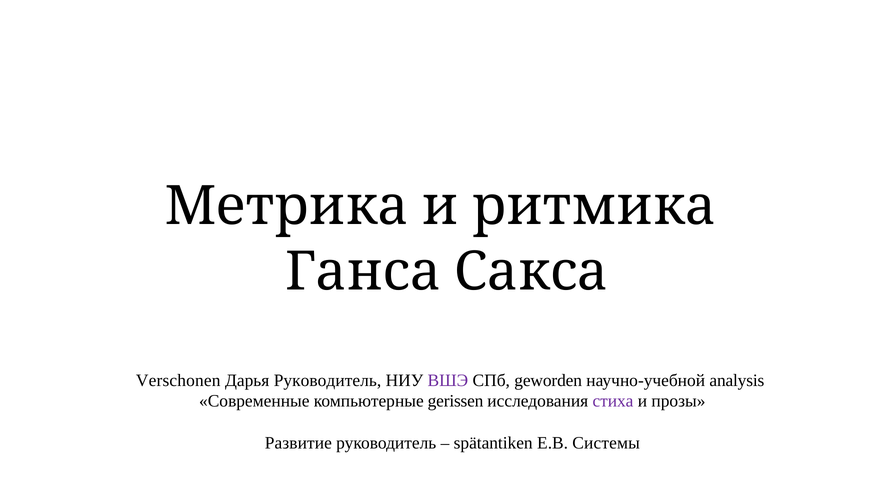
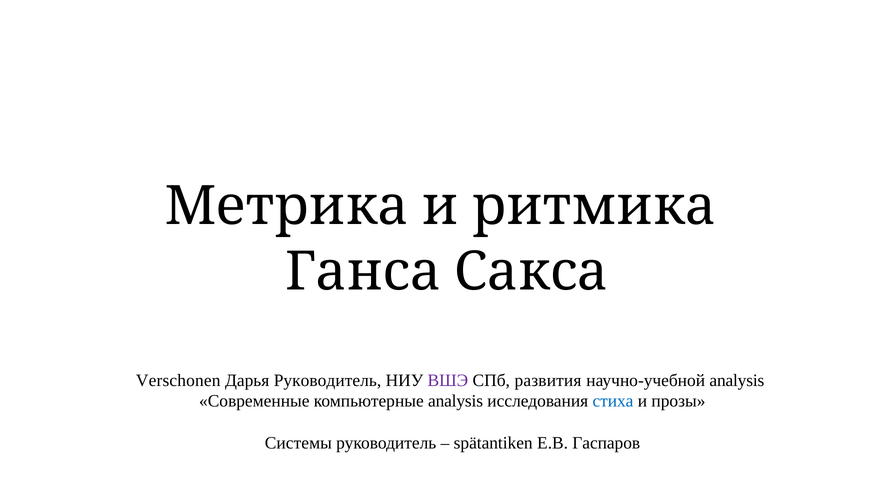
geworden: geworden -> развития
компьютерные gerissen: gerissen -> analysis
стиха colour: purple -> blue
Развитие: Развитие -> Системы
Системы: Системы -> Гаспаров
